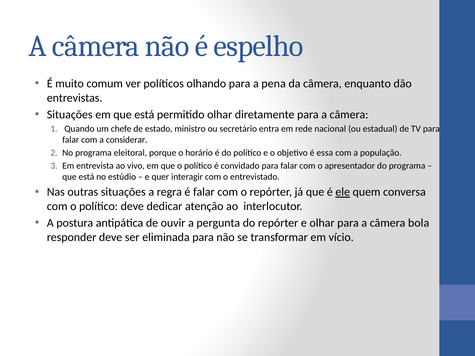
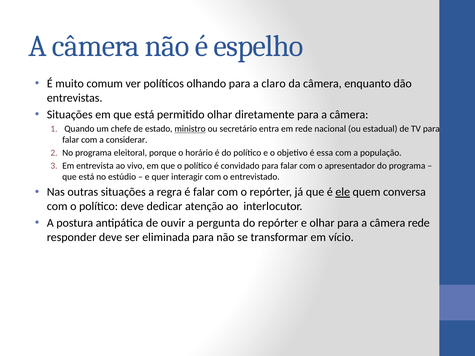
pena: pena -> claro
ministro underline: none -> present
câmera bola: bola -> rede
